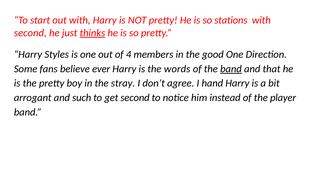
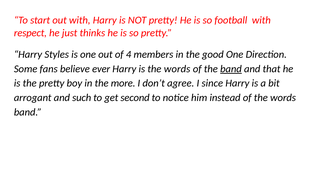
stations: stations -> football
second at (30, 33): second -> respect
thinks underline: present -> none
stray: stray -> more
hand: hand -> since
of the player: player -> words
